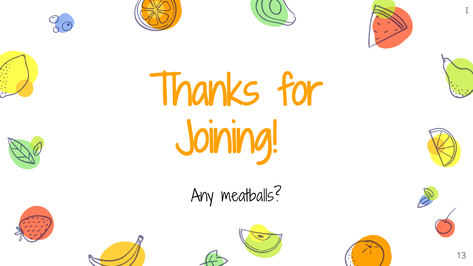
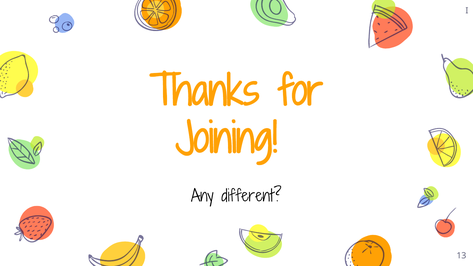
meatballs: meatballs -> different
